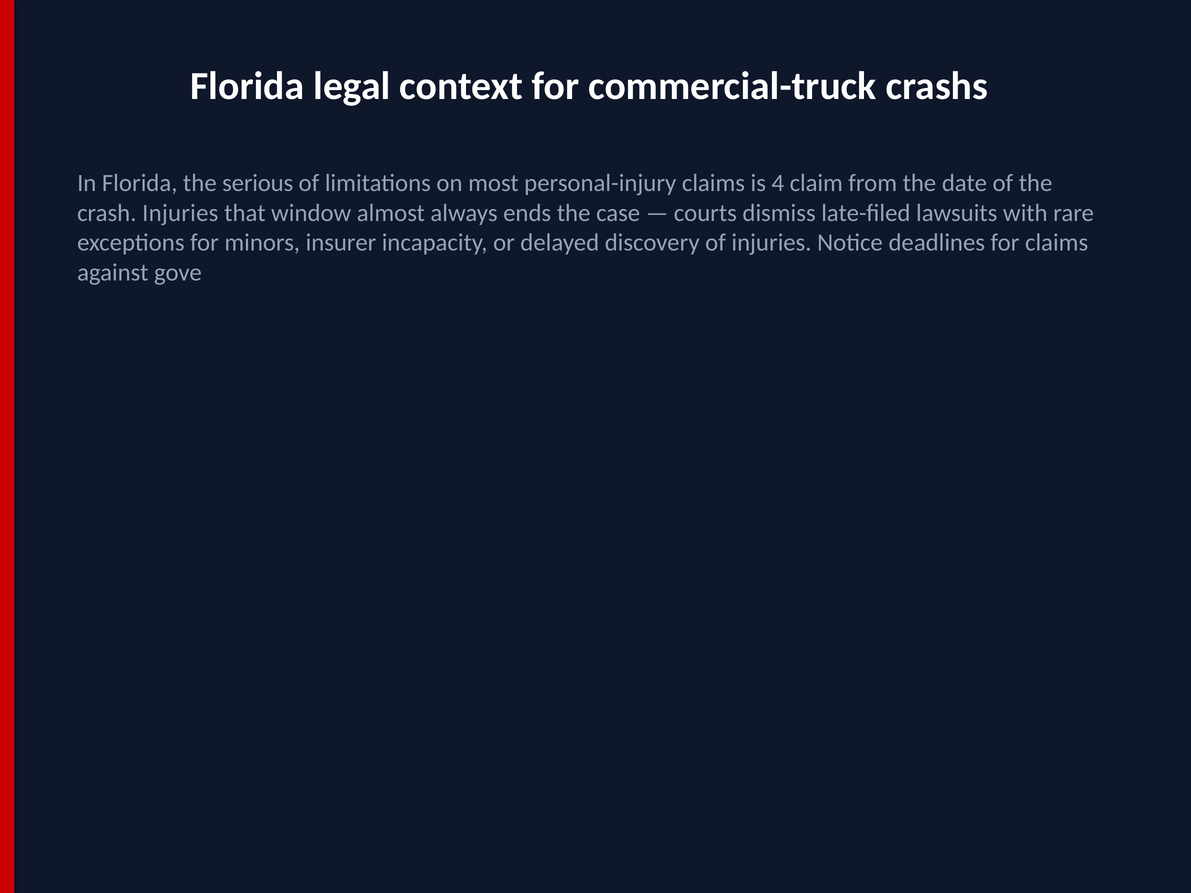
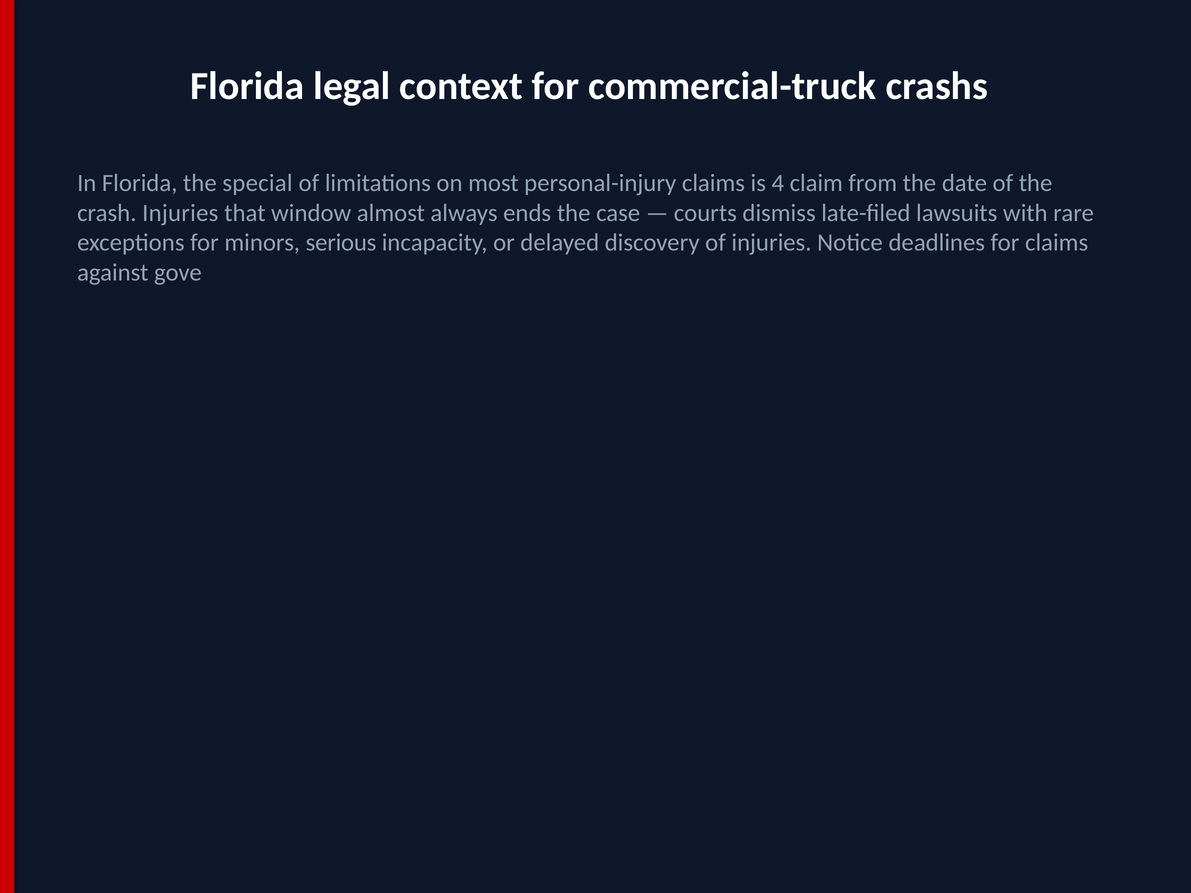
serious: serious -> special
insurer: insurer -> serious
